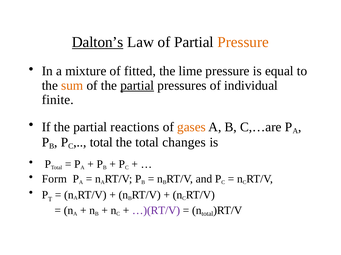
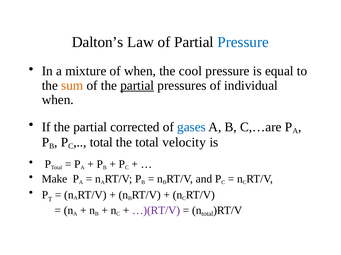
Dalton’s underline: present -> none
Pressure at (243, 42) colour: orange -> blue
of fitted: fitted -> when
lime: lime -> cool
finite at (58, 100): finite -> when
reactions: reactions -> corrected
gases colour: orange -> blue
changes: changes -> velocity
Form: Form -> Make
